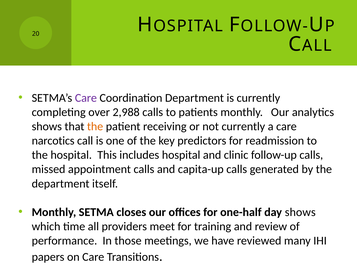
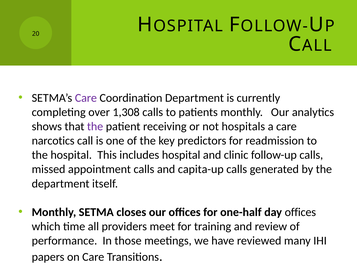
2,988: 2,988 -> 1,308
the at (95, 126) colour: orange -> purple
not currently: currently -> hospitals
day shows: shows -> offices
